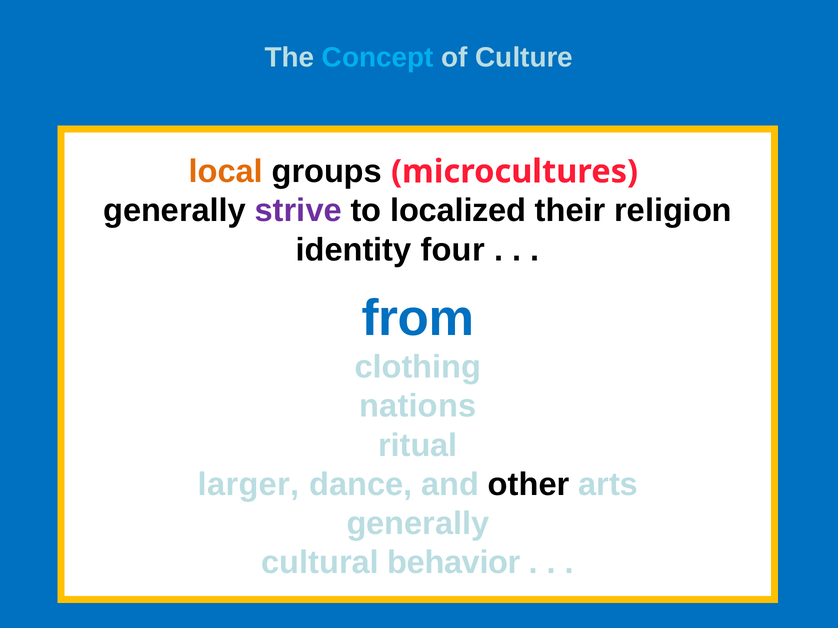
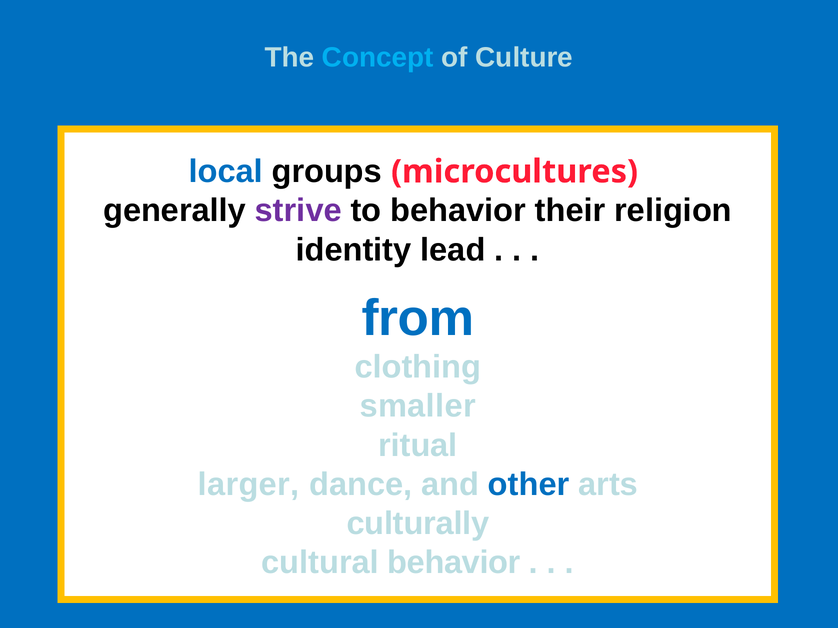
local colour: orange -> blue
to localized: localized -> behavior
four: four -> lead
nations: nations -> smaller
other colour: black -> blue
generally at (418, 524): generally -> culturally
